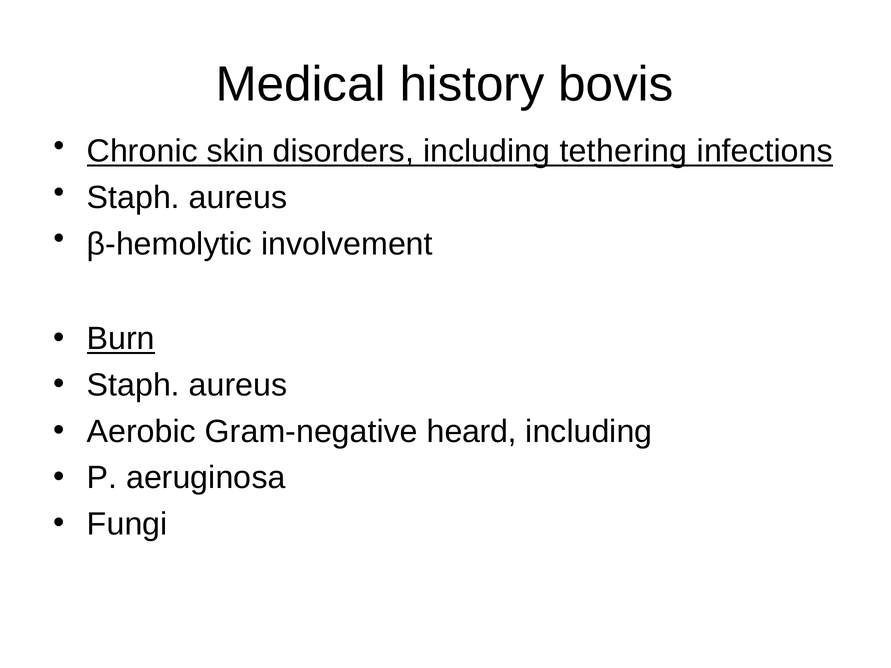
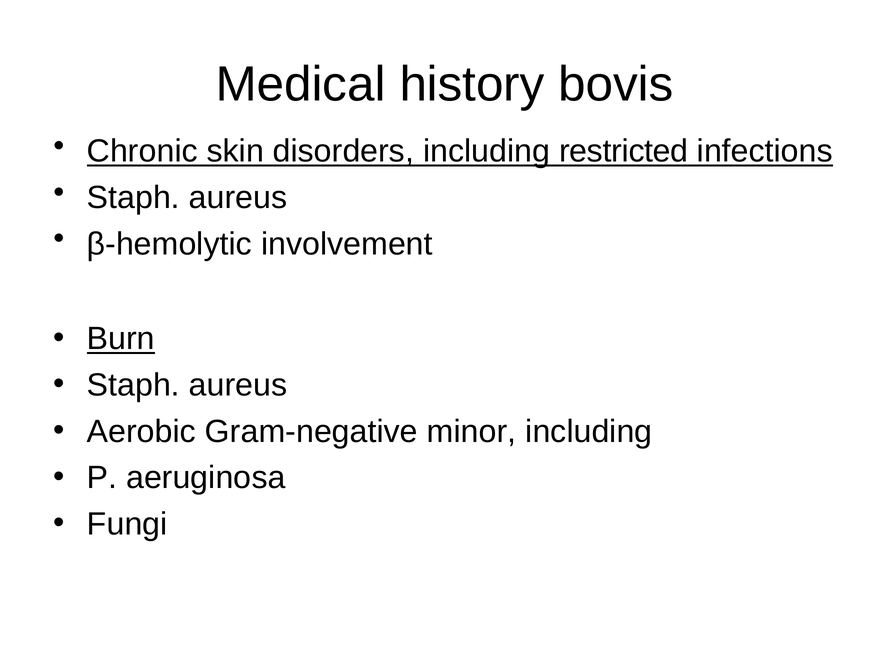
tethering: tethering -> restricted
heard: heard -> minor
